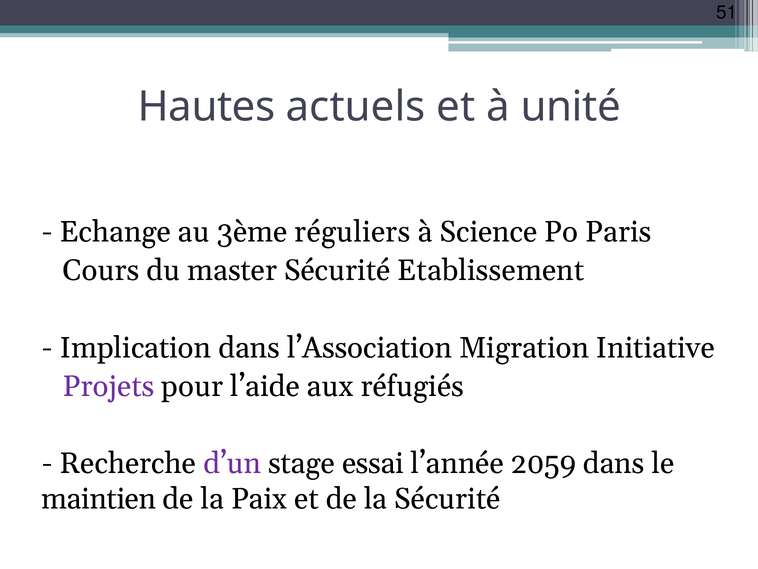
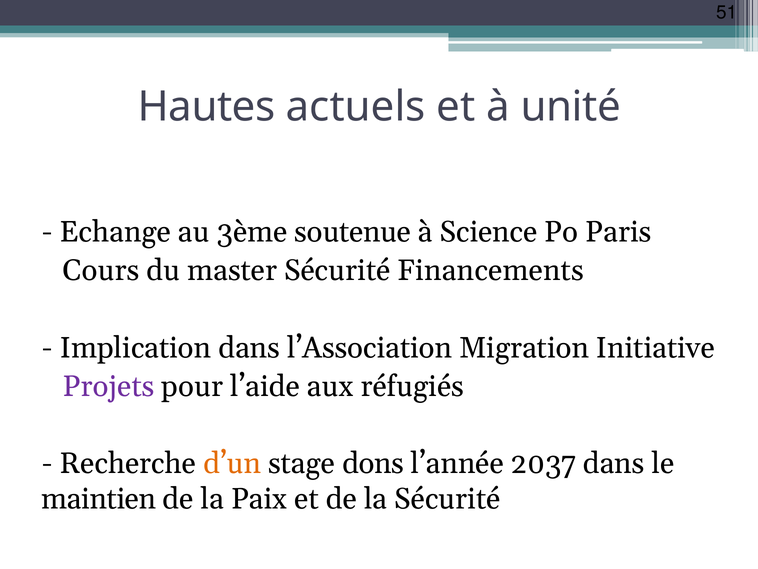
réguliers: réguliers -> soutenue
Etablissement: Etablissement -> Financements
d’un colour: purple -> orange
essai: essai -> dons
2059: 2059 -> 2037
